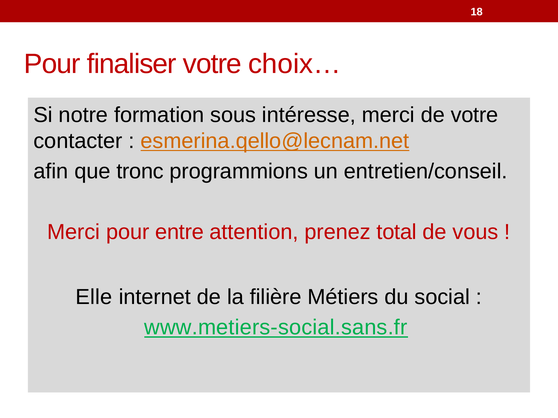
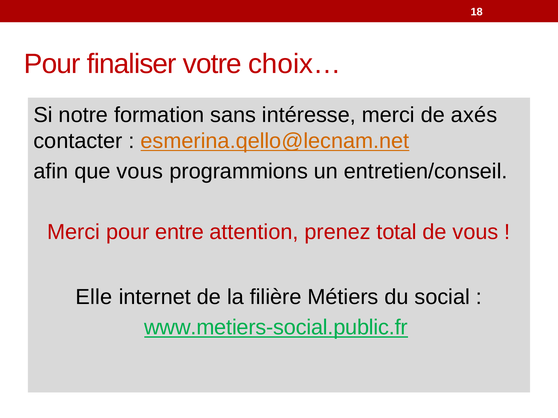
sous: sous -> sans
de votre: votre -> axés
que tronc: tronc -> vous
www.metiers-social.sans.fr: www.metiers-social.sans.fr -> www.metiers-social.public.fr
